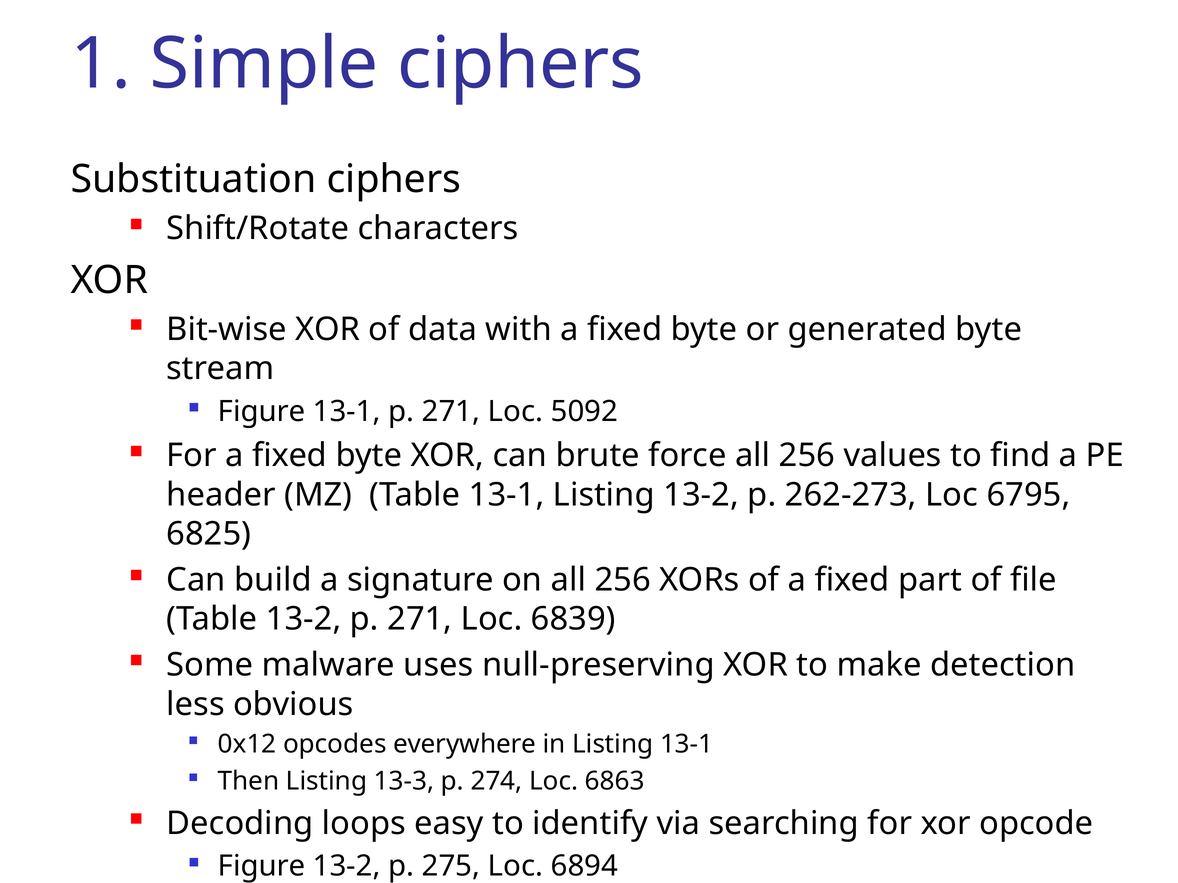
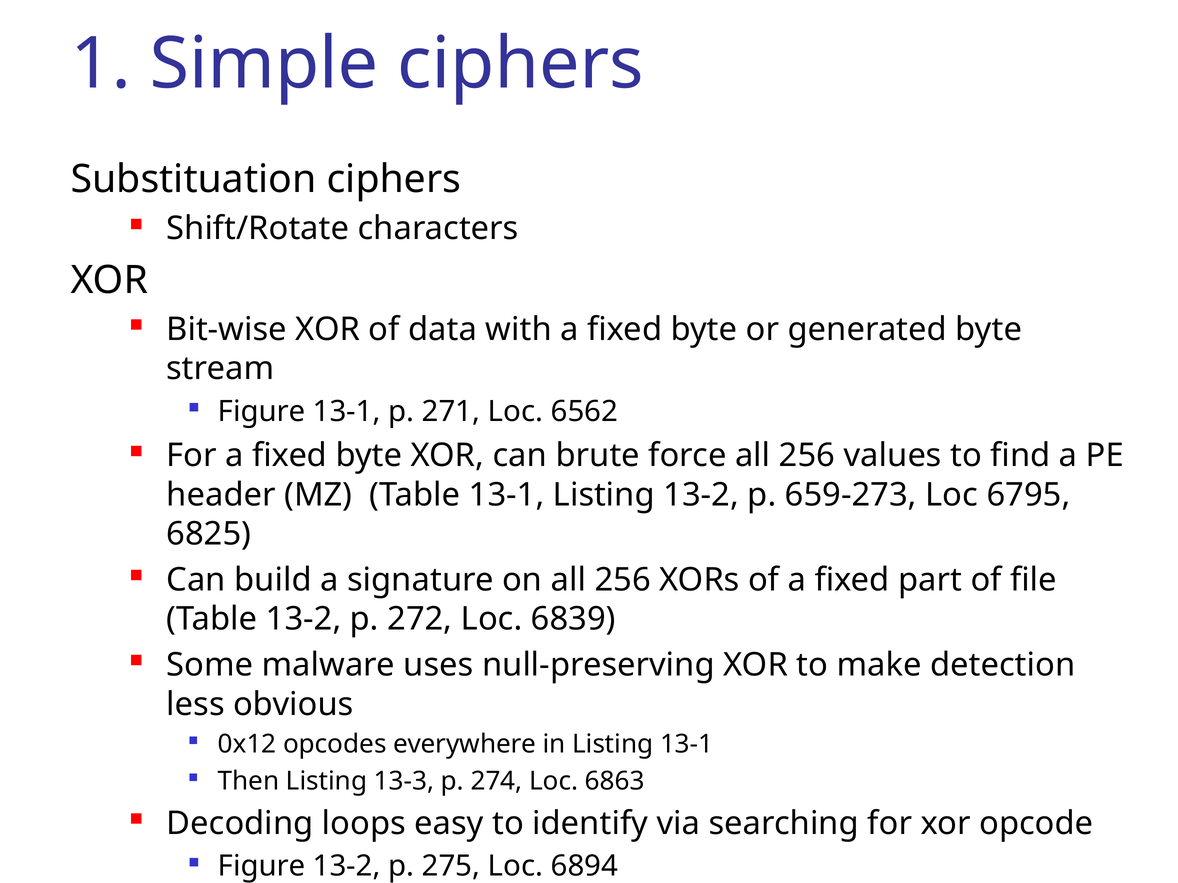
5092: 5092 -> 6562
262-273: 262-273 -> 659-273
13-2 p 271: 271 -> 272
